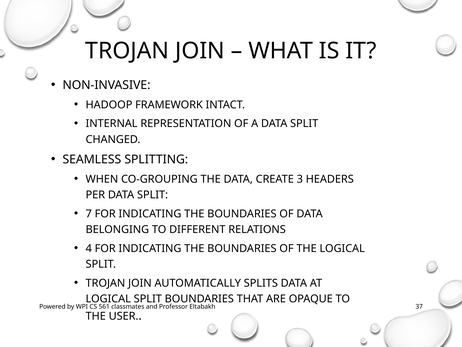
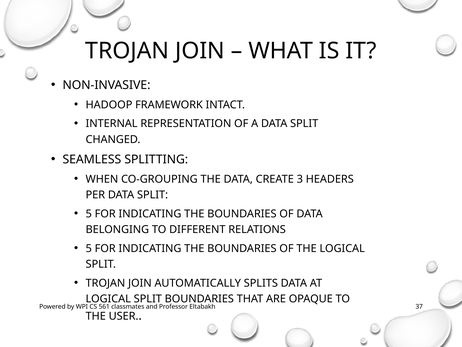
7 at (89, 214): 7 -> 5
4 at (89, 248): 4 -> 5
